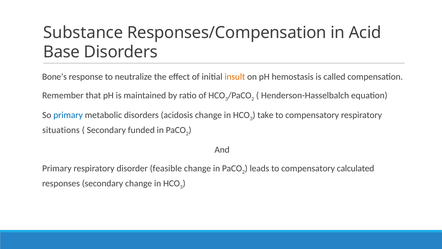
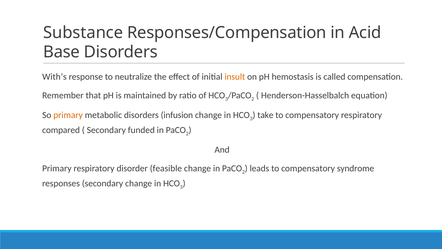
Bone’s: Bone’s -> With’s
primary at (68, 115) colour: blue -> orange
acidosis: acidosis -> infusion
situations: situations -> compared
calculated: calculated -> syndrome
